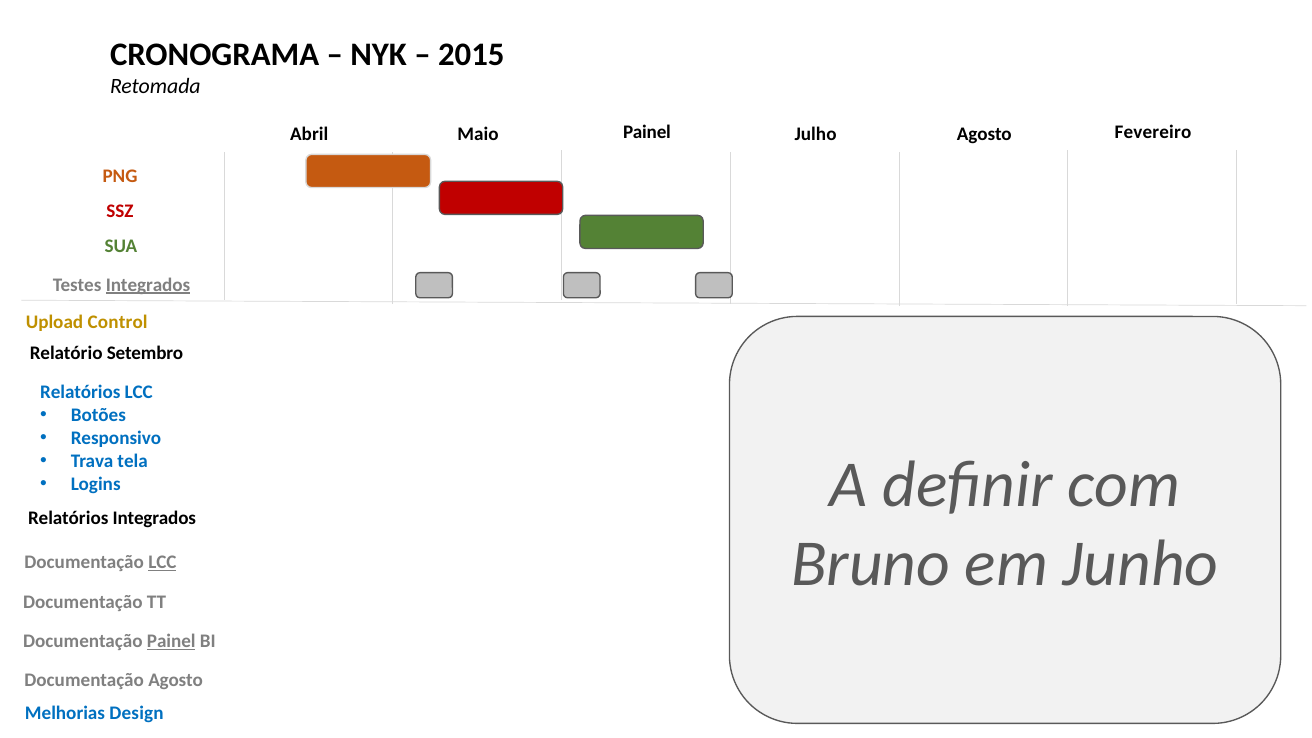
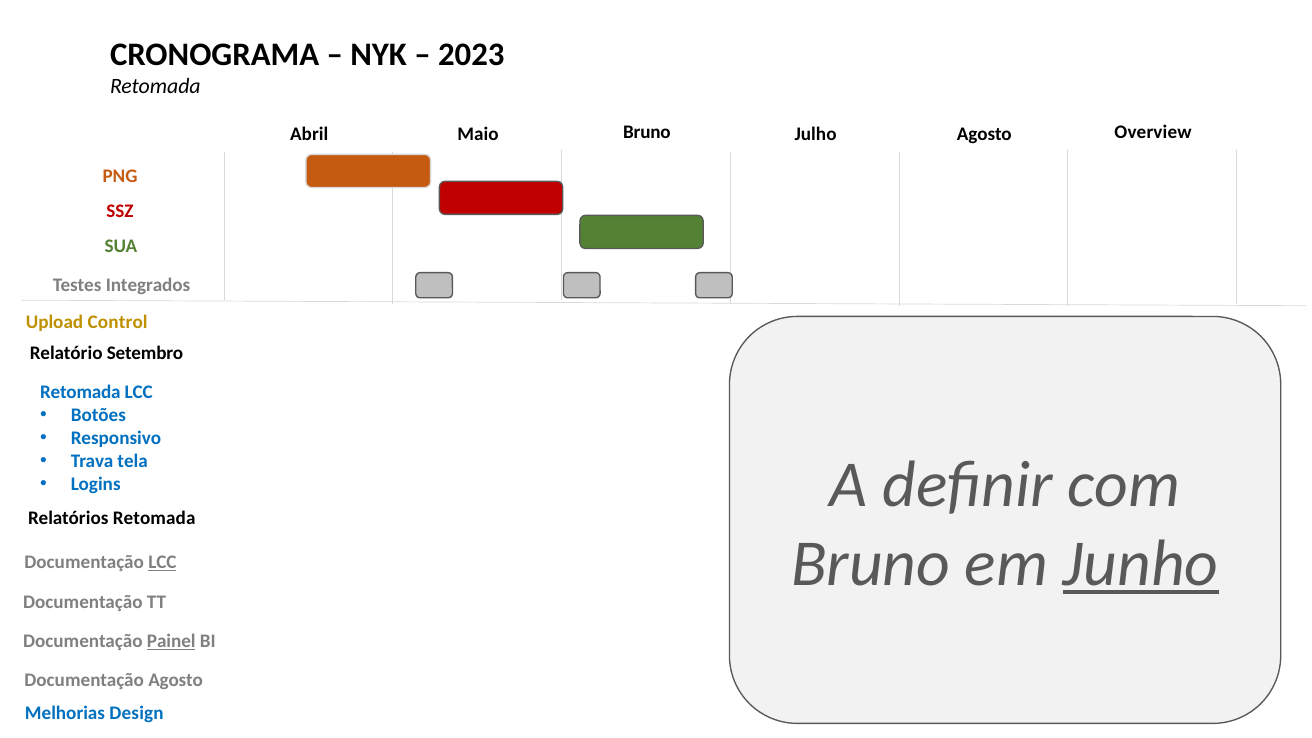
2015: 2015 -> 2023
Maio Painel: Painel -> Bruno
Fevereiro: Fevereiro -> Overview
Integrados at (148, 285) underline: present -> none
Relatórios at (80, 392): Relatórios -> Retomada
Relatórios Integrados: Integrados -> Retomada
Junho underline: none -> present
